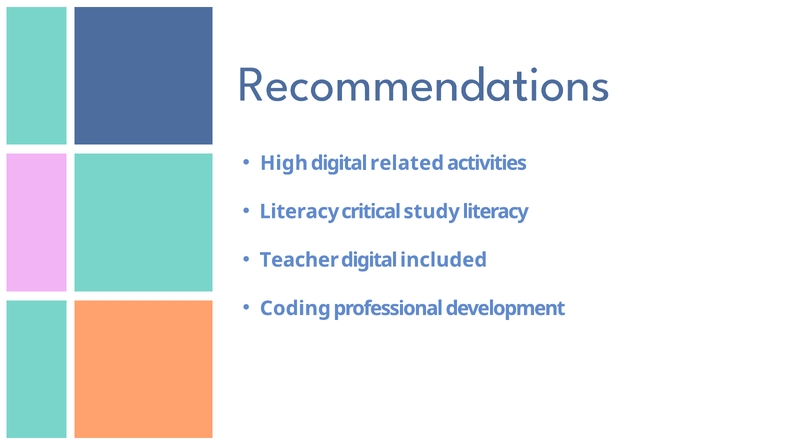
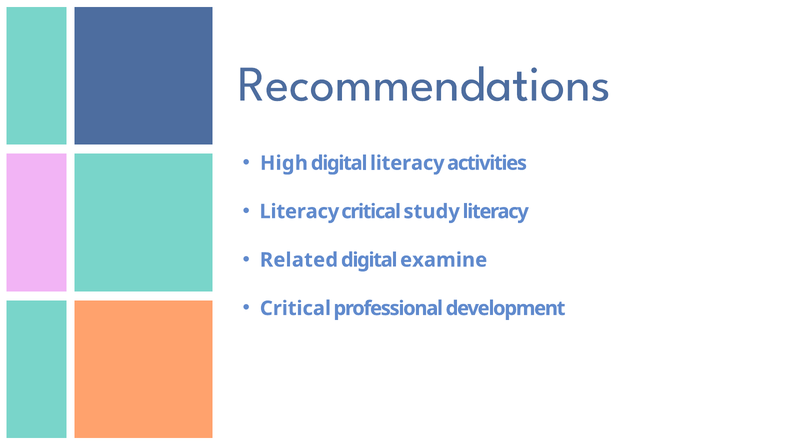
digital related: related -> literacy
Teacher: Teacher -> Related
included: included -> examine
Coding at (295, 309): Coding -> Critical
